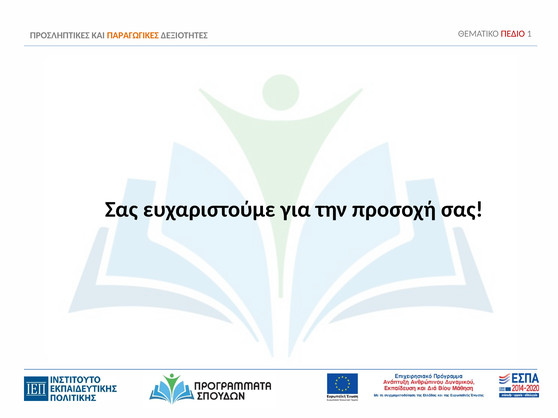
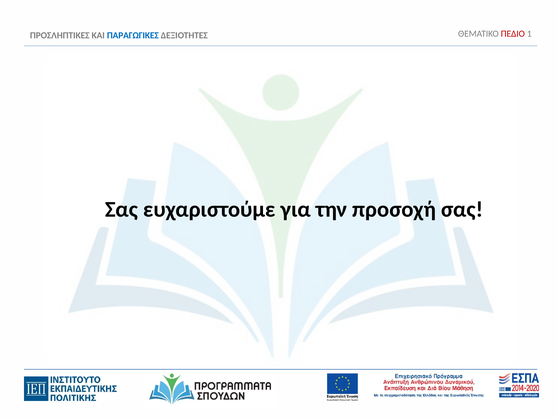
ΠΑΡΑΓΩΓΙΚΕΣ colour: orange -> blue
